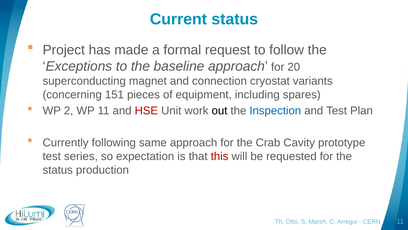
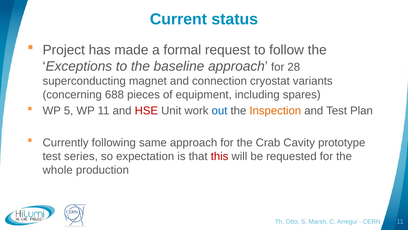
20: 20 -> 28
151: 151 -> 688
2: 2 -> 5
out colour: black -> blue
Inspection colour: blue -> orange
status at (58, 170): status -> whole
